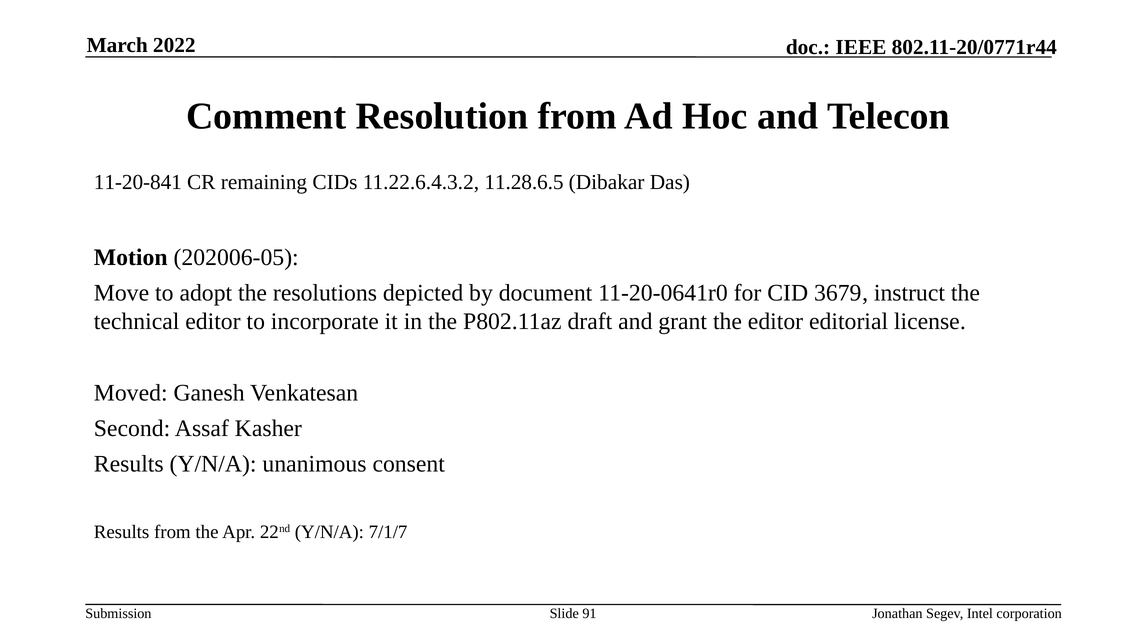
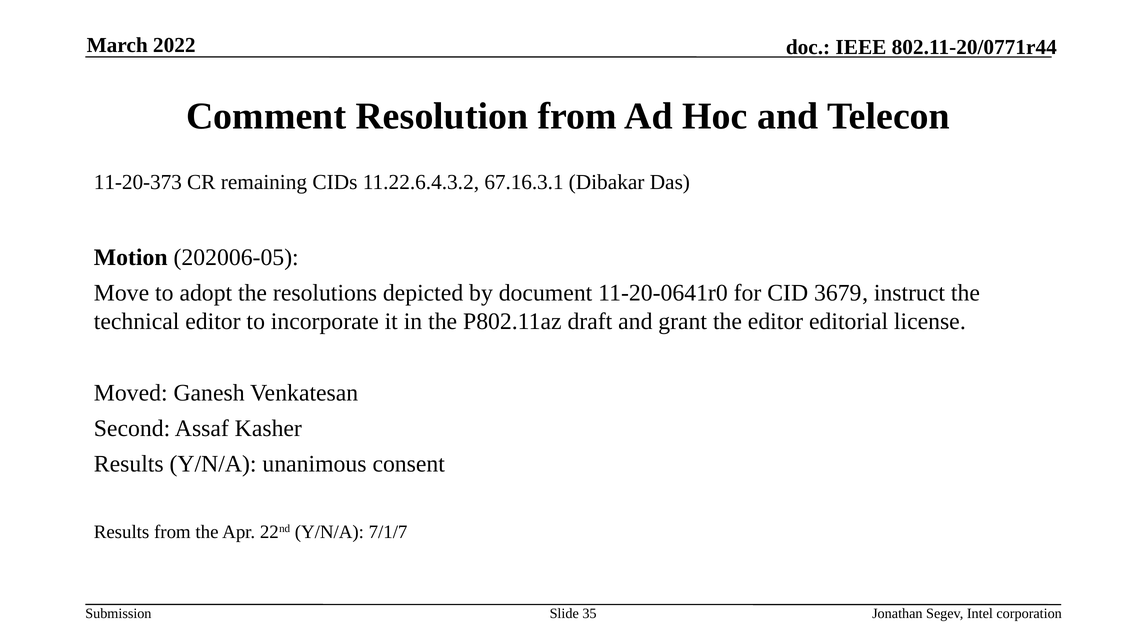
11-20-841: 11-20-841 -> 11-20-373
11.28.6.5: 11.28.6.5 -> 67.16.3.1
91: 91 -> 35
